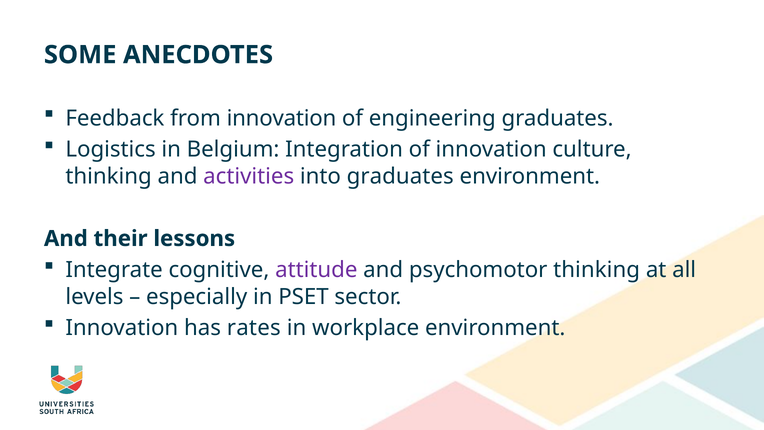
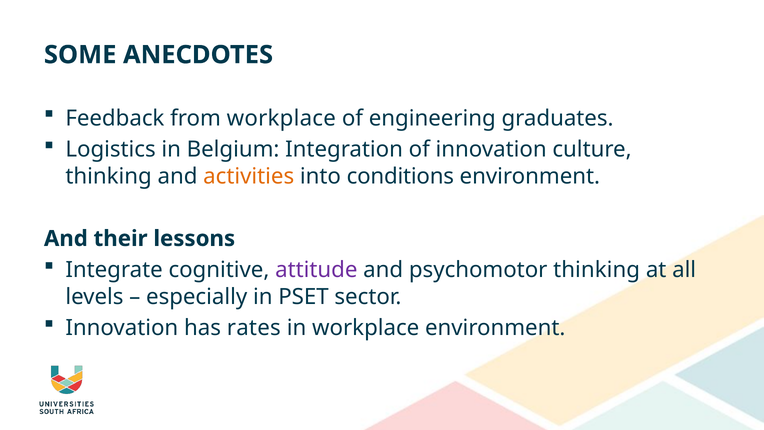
from innovation: innovation -> workplace
activities colour: purple -> orange
into graduates: graduates -> conditions
